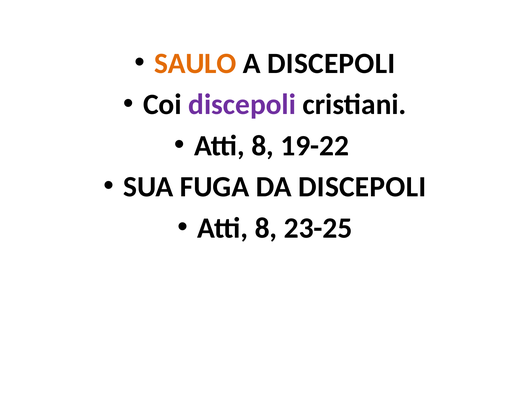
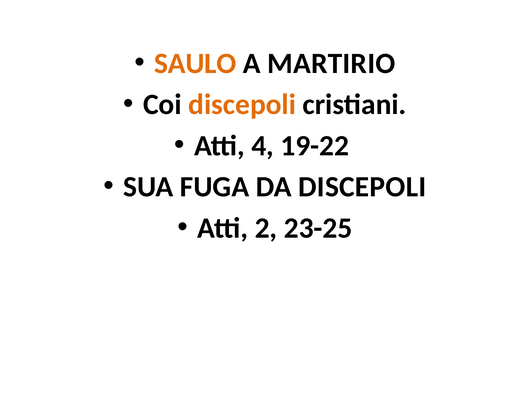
A DISCEPOLI: DISCEPOLI -> MARTIRIO
discepoli at (242, 105) colour: purple -> orange
8 at (263, 146): 8 -> 4
8 at (266, 228): 8 -> 2
